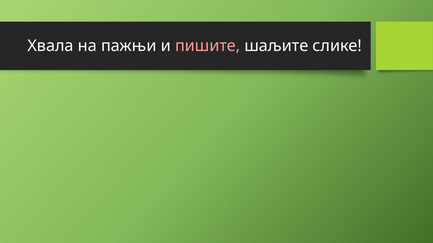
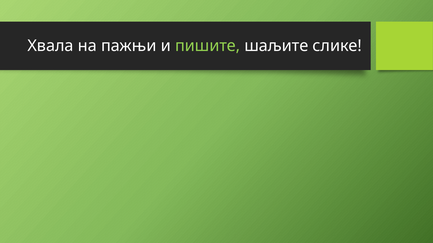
пишите colour: pink -> light green
